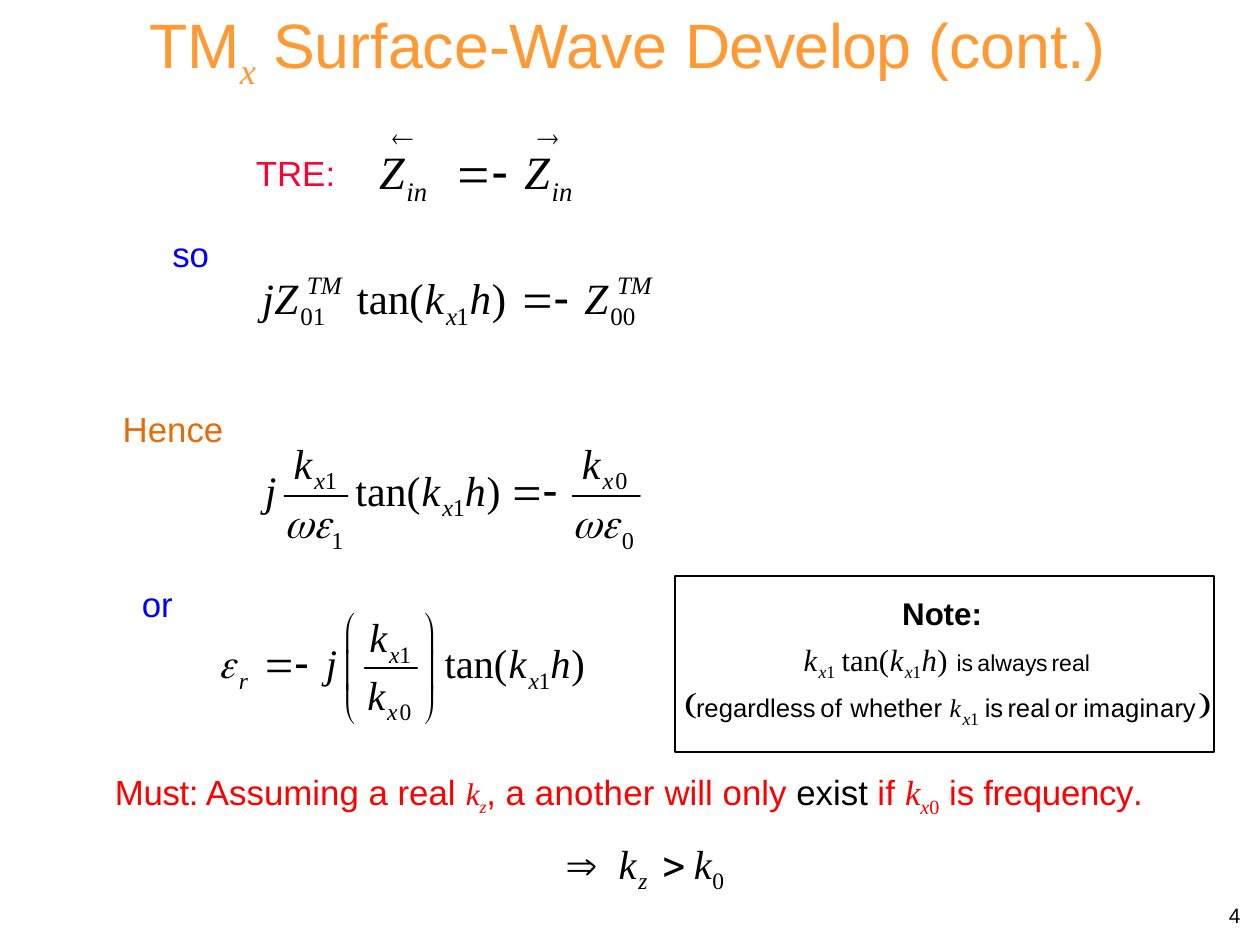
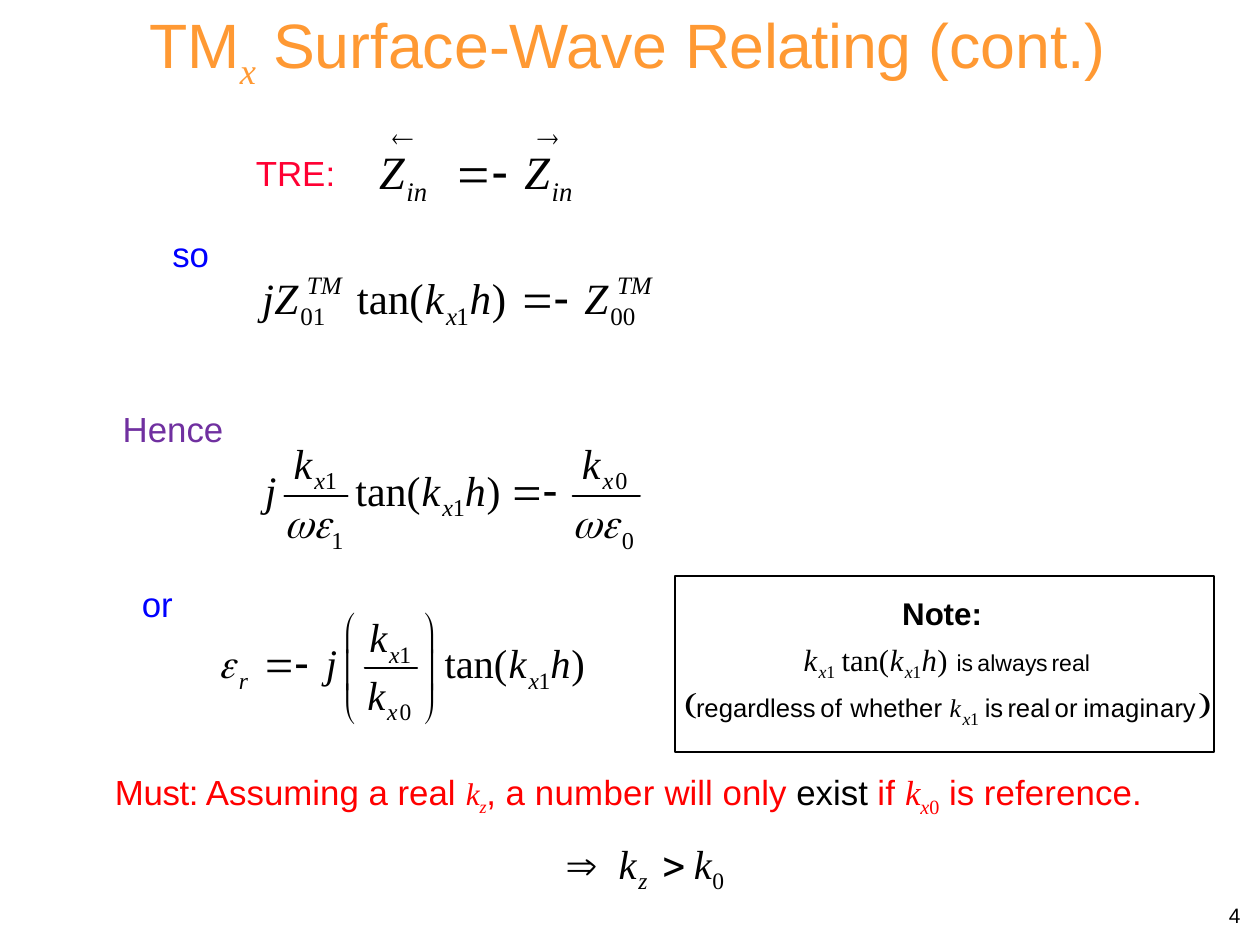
Develop: Develop -> Relating
Hence colour: orange -> purple
another: another -> number
frequency: frequency -> reference
